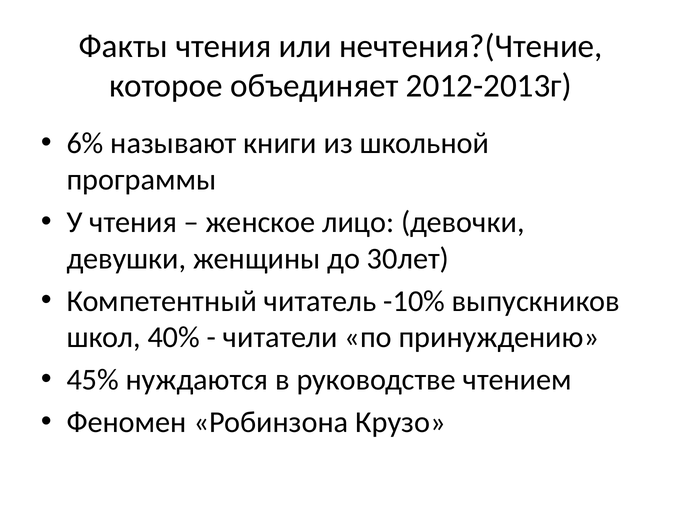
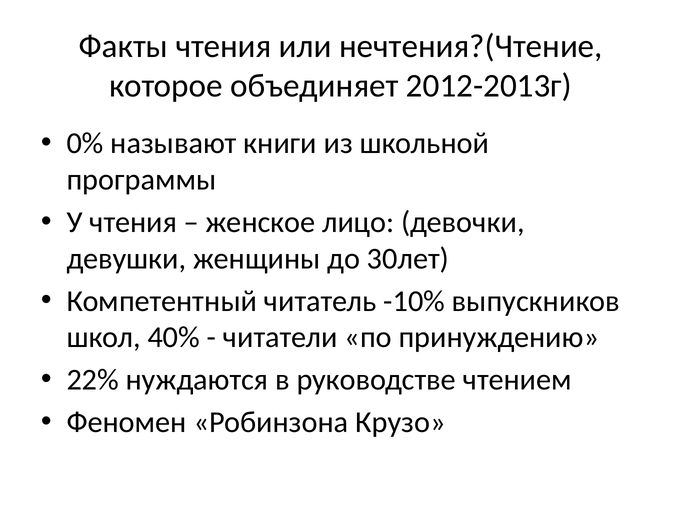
6%: 6% -> 0%
45%: 45% -> 22%
